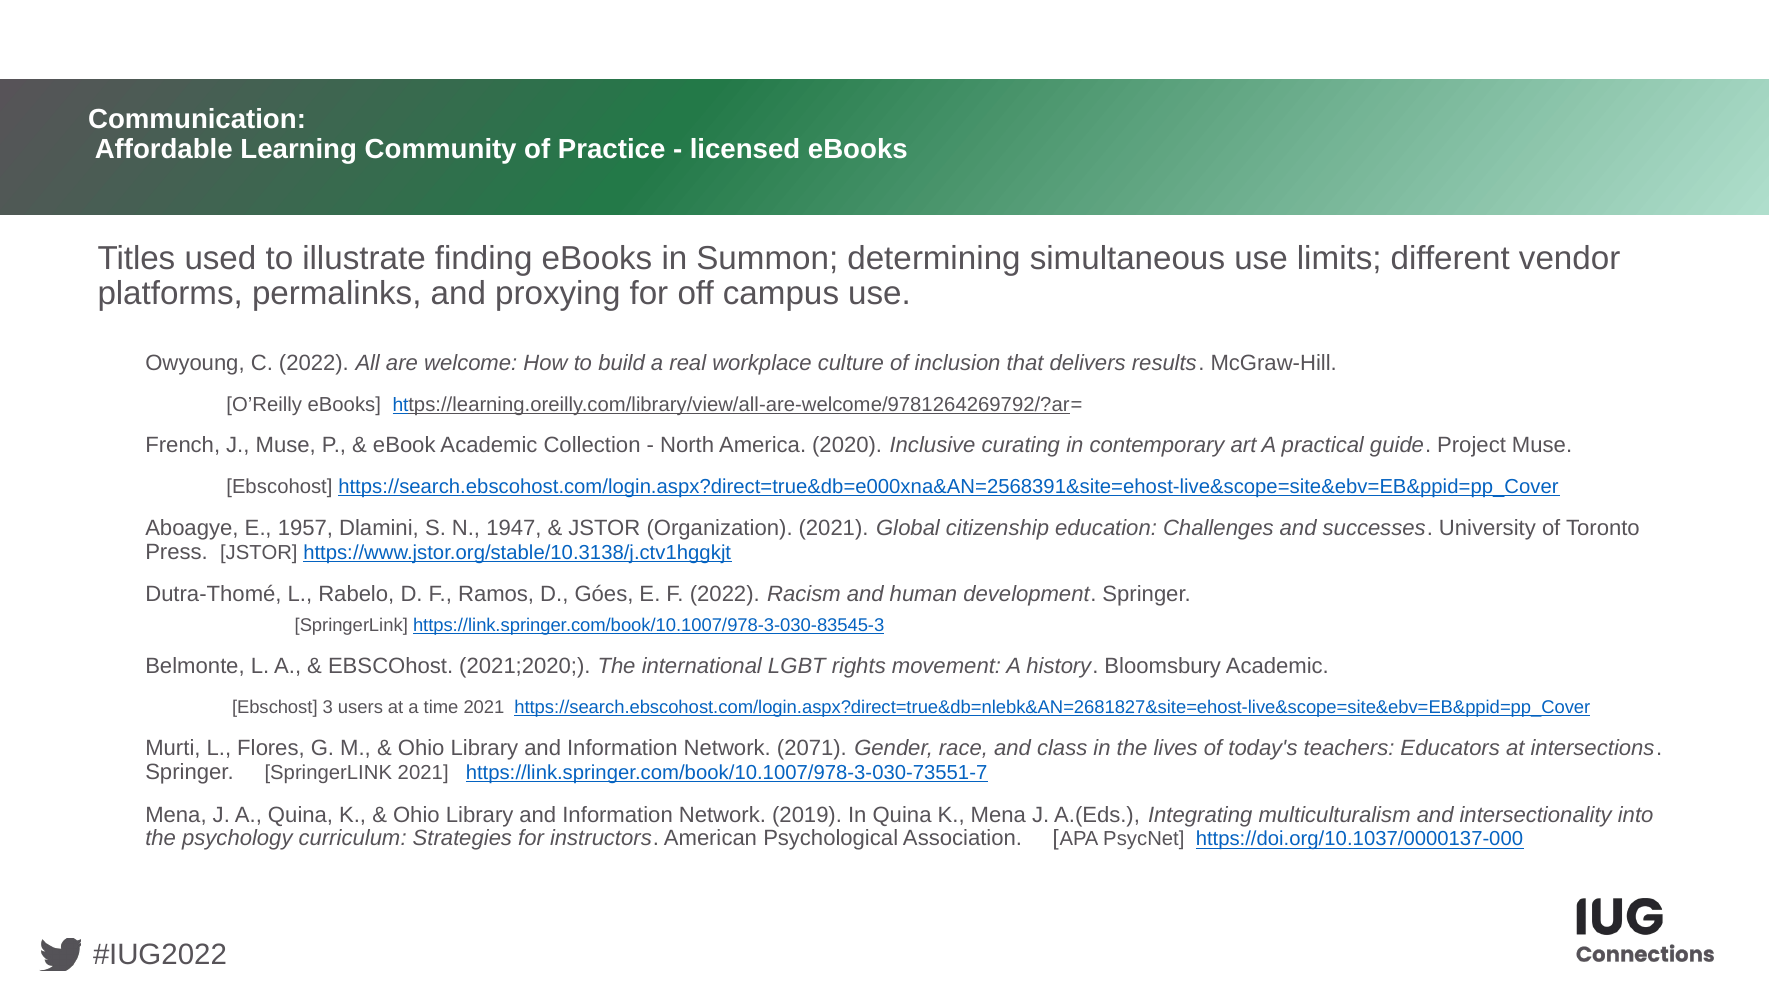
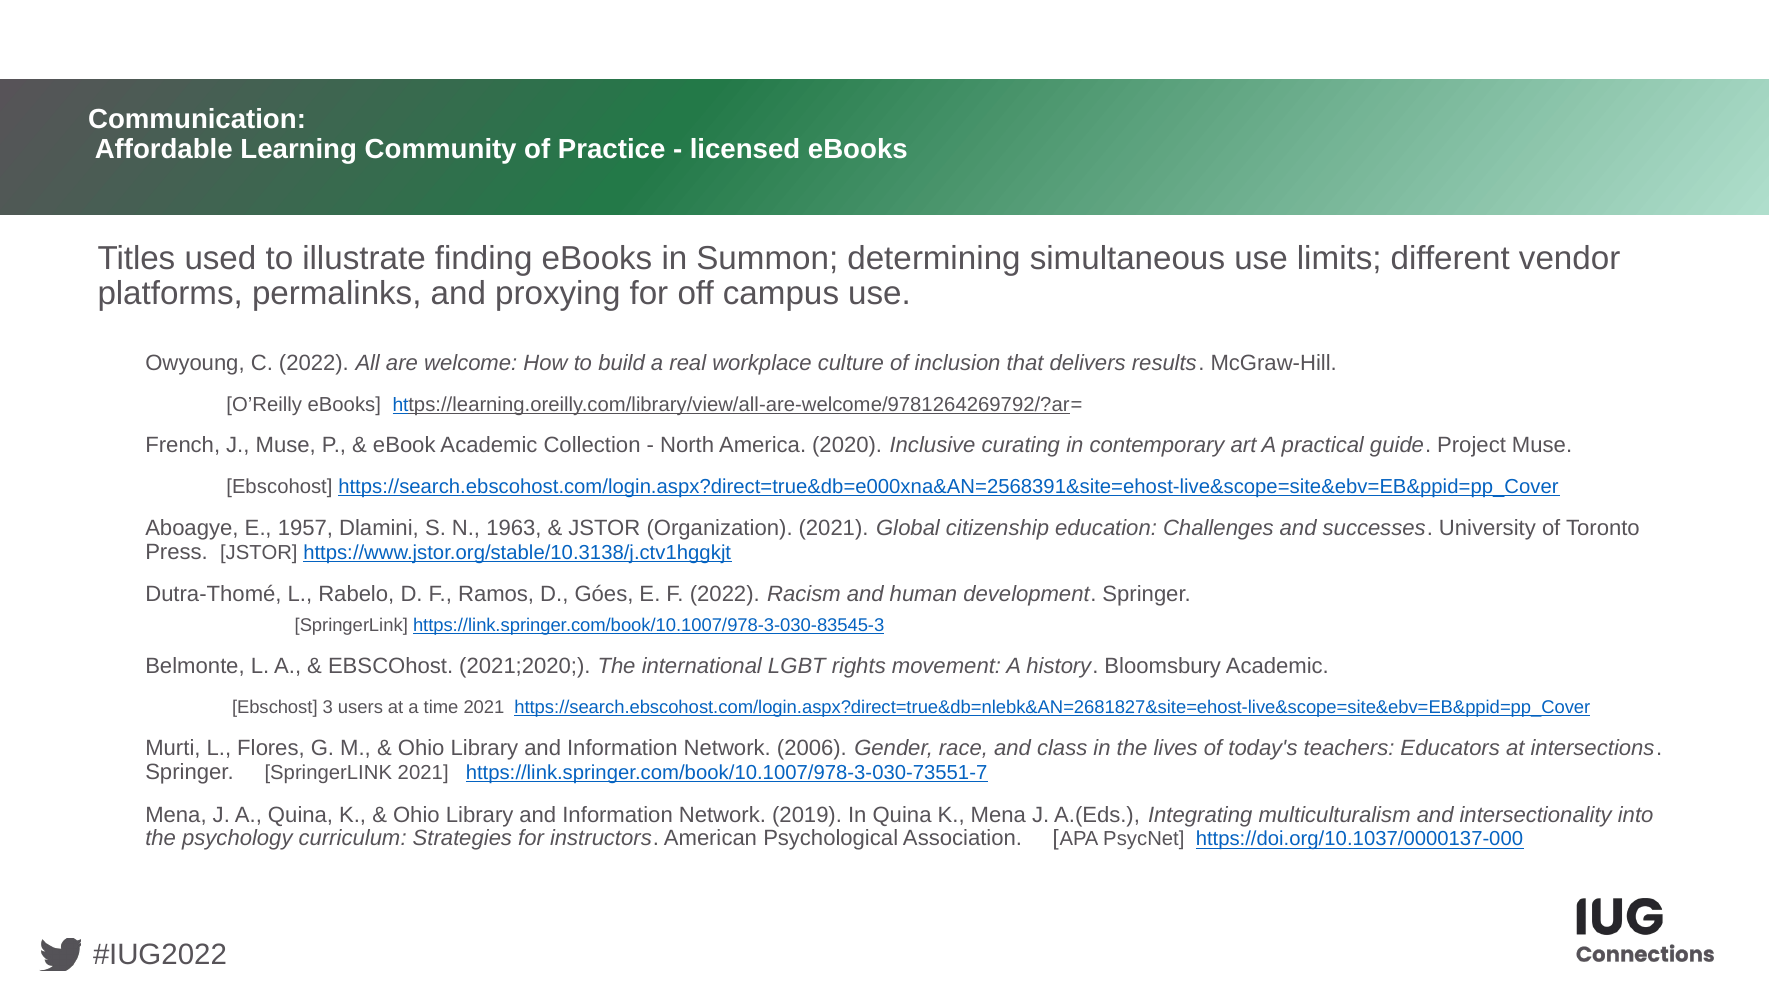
1947: 1947 -> 1963
2071: 2071 -> 2006
